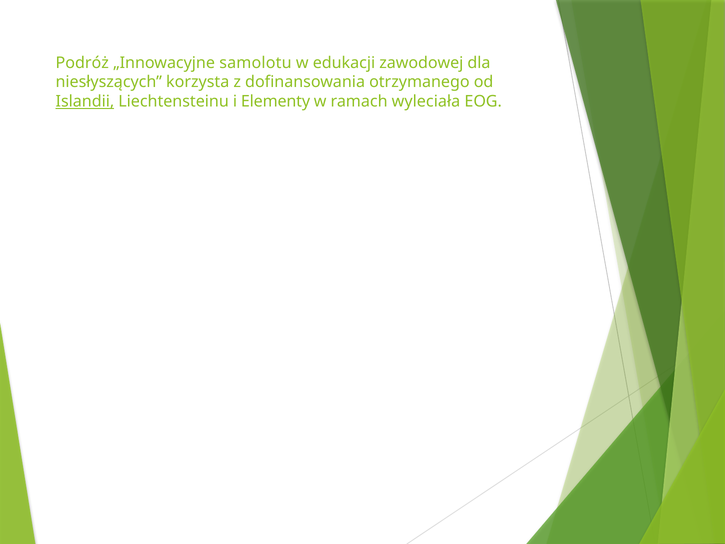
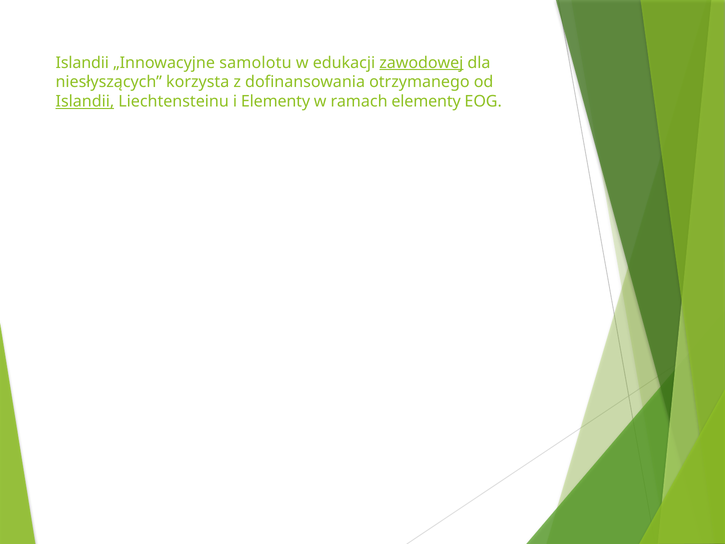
Podróż at (82, 63): Podróż -> Islandii
zawodowej underline: none -> present
ramach wyleciała: wyleciała -> elementy
